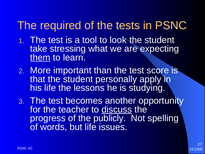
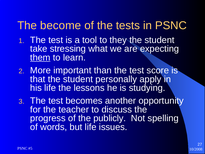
required: required -> become
look: look -> they
discuss underline: present -> none
